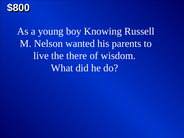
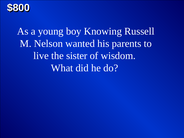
there: there -> sister
